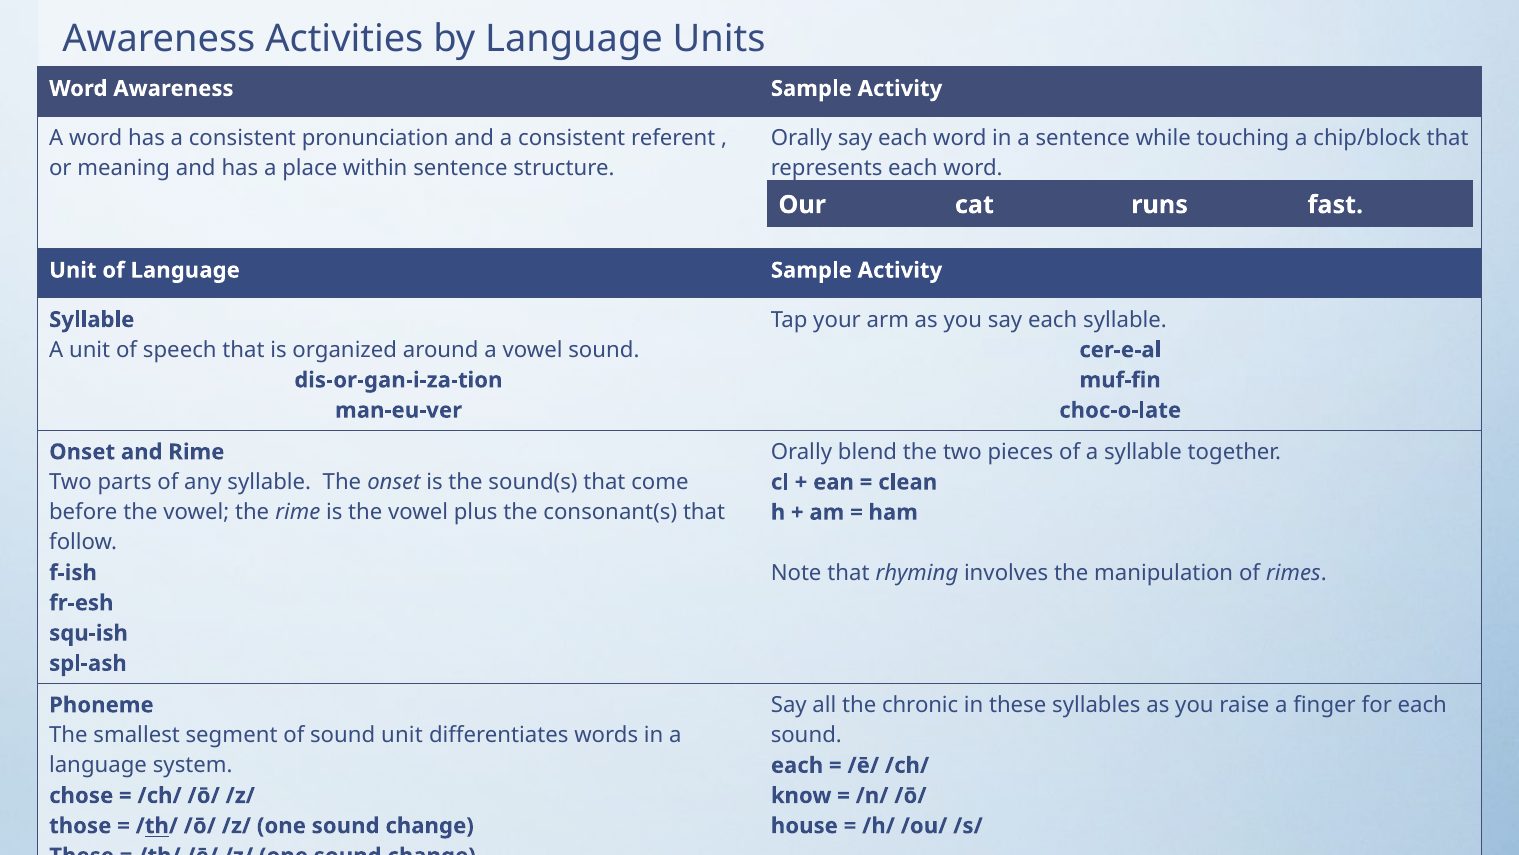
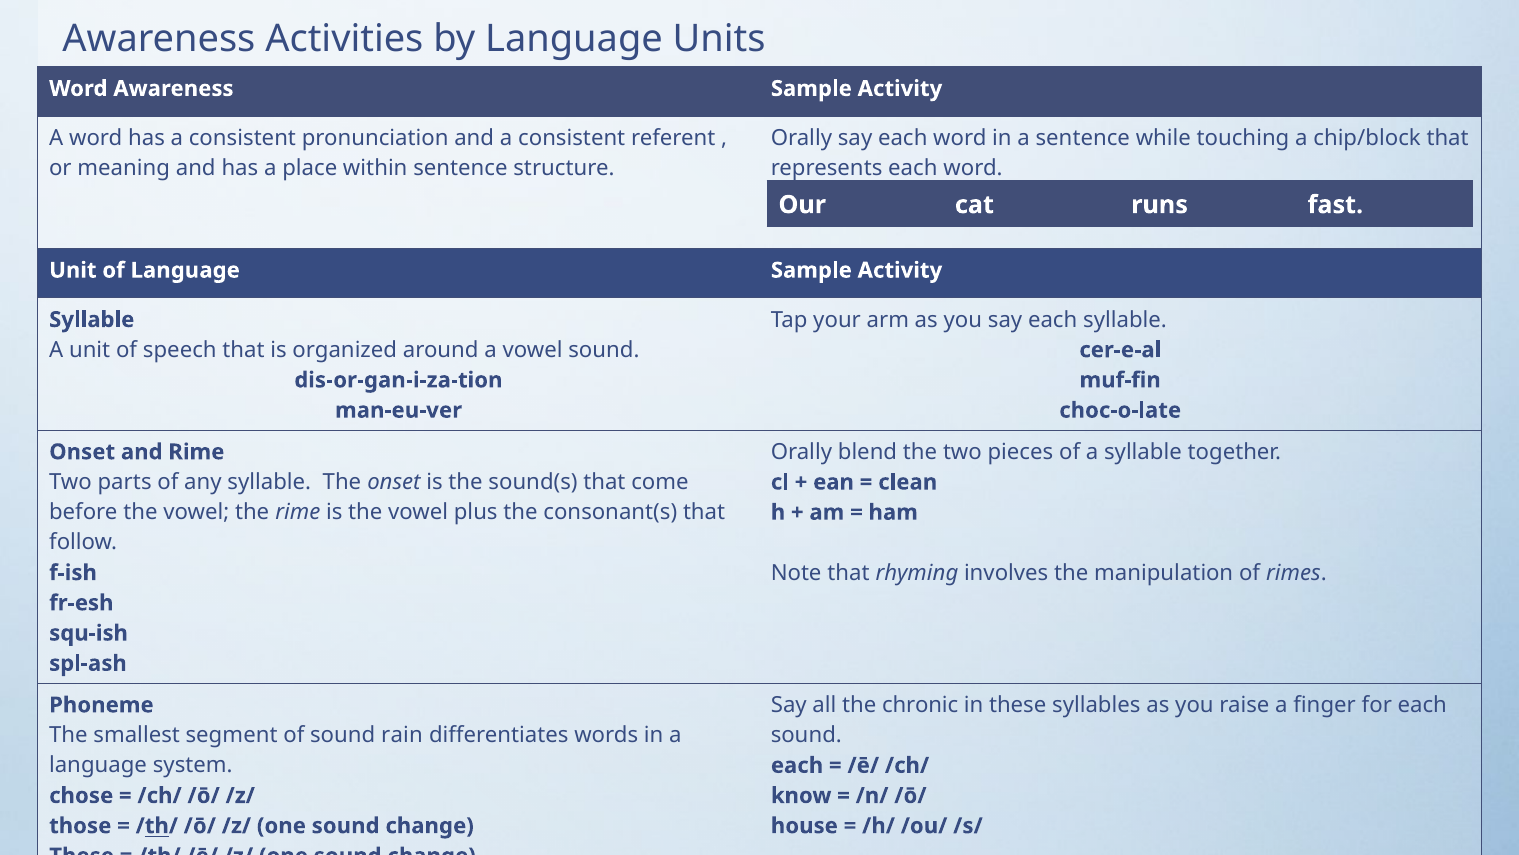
sound unit: unit -> rain
